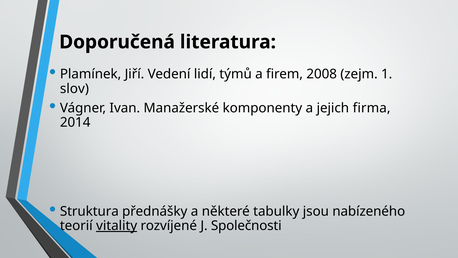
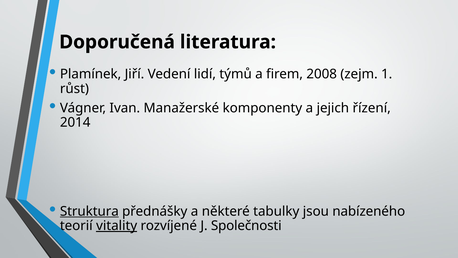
slov: slov -> růst
firma: firma -> řízení
Struktura underline: none -> present
